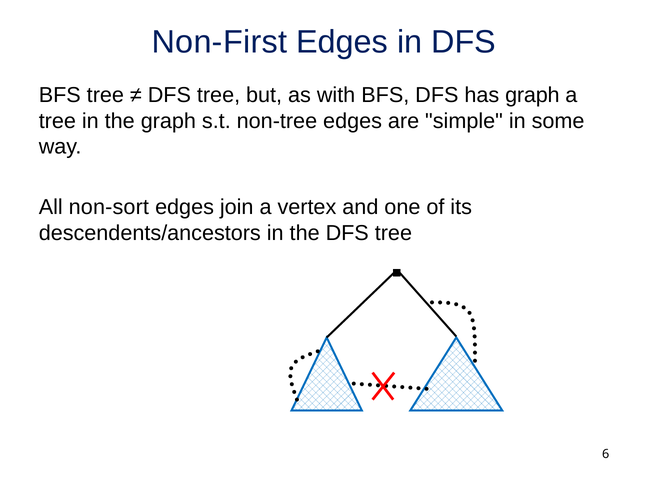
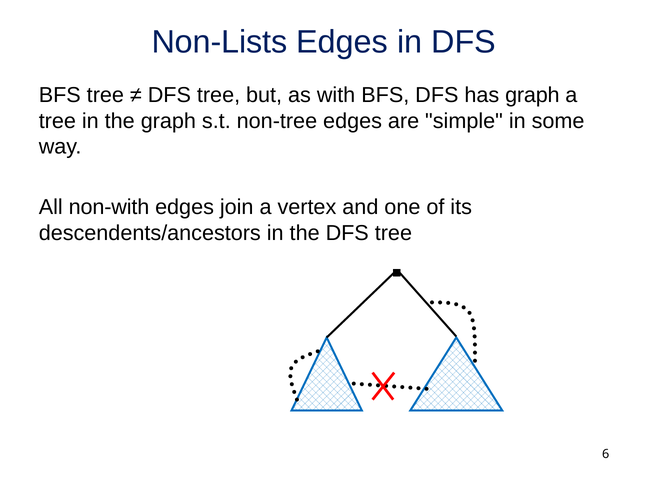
Non-First: Non-First -> Non-Lists
non-sort: non-sort -> non-with
